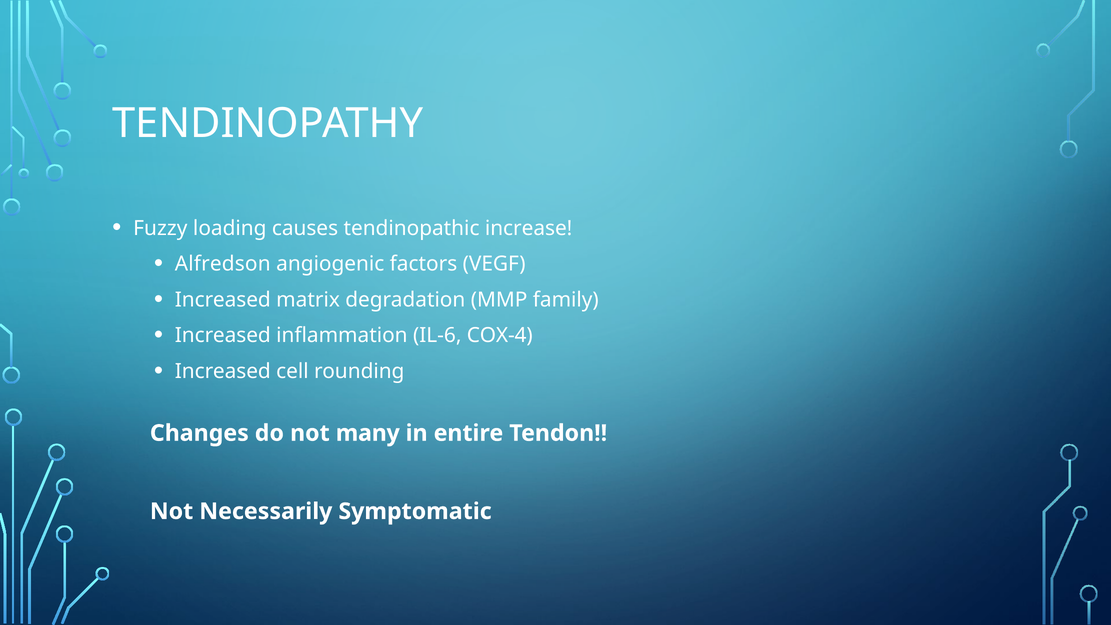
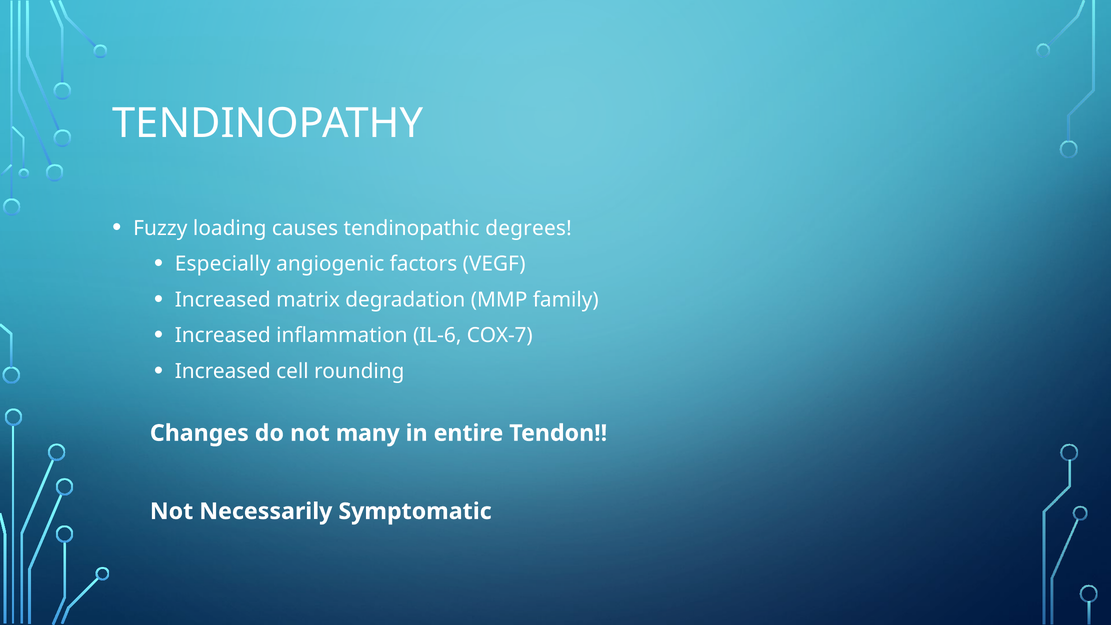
increase: increase -> degrees
Alfredson: Alfredson -> Especially
COX-4: COX-4 -> COX-7
